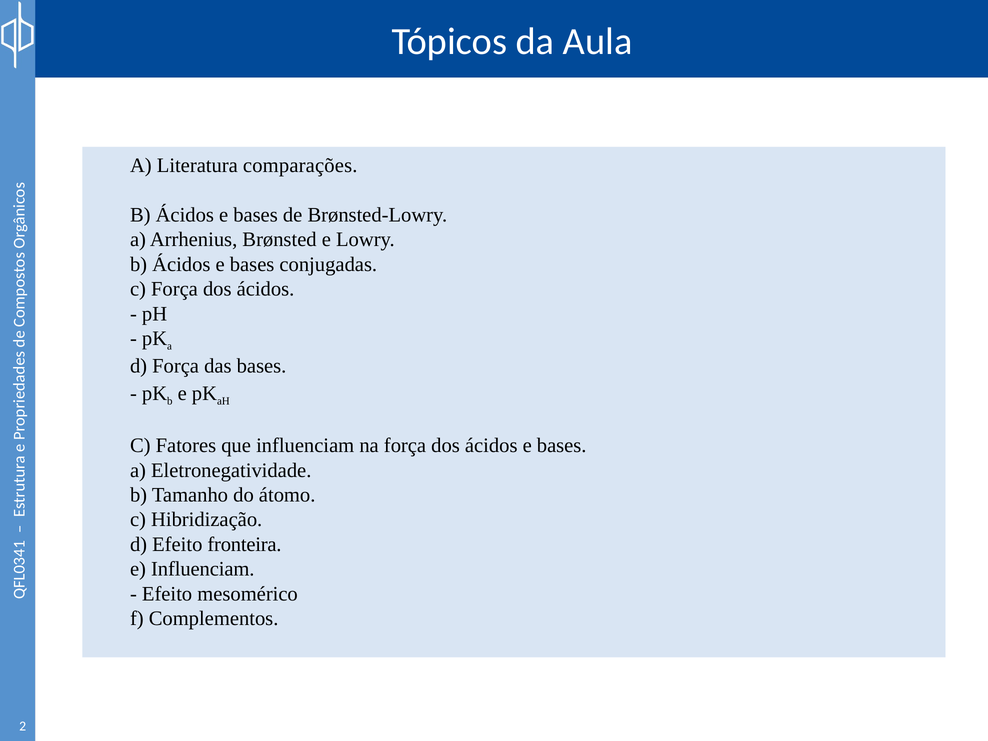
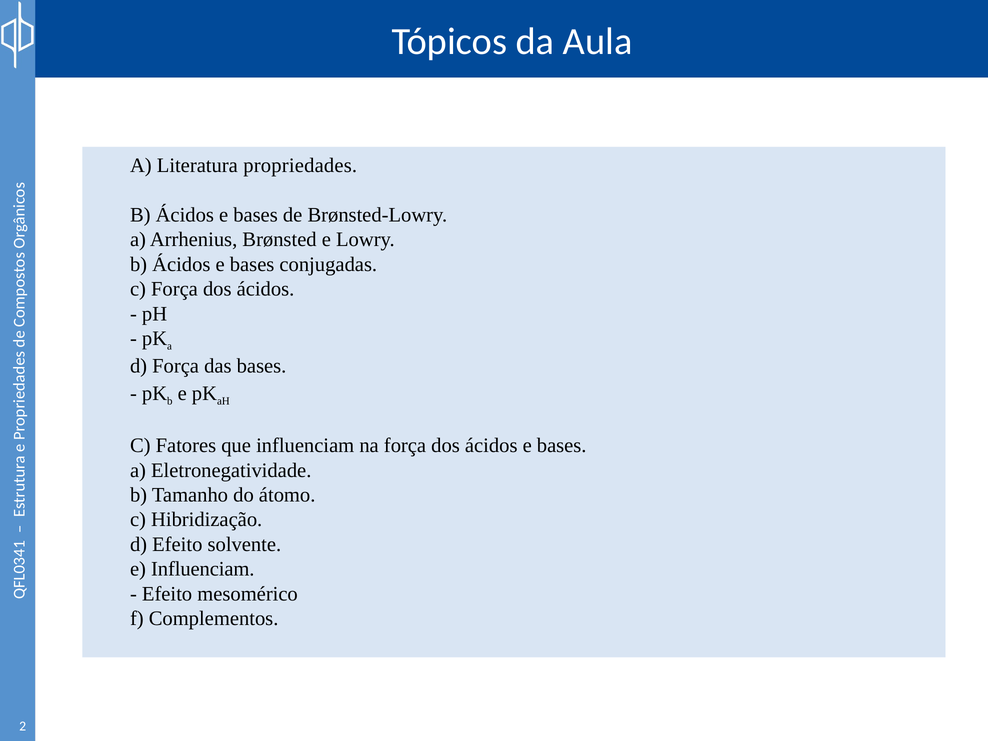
comparações: comparações -> propriedades
fronteira: fronteira -> solvente
